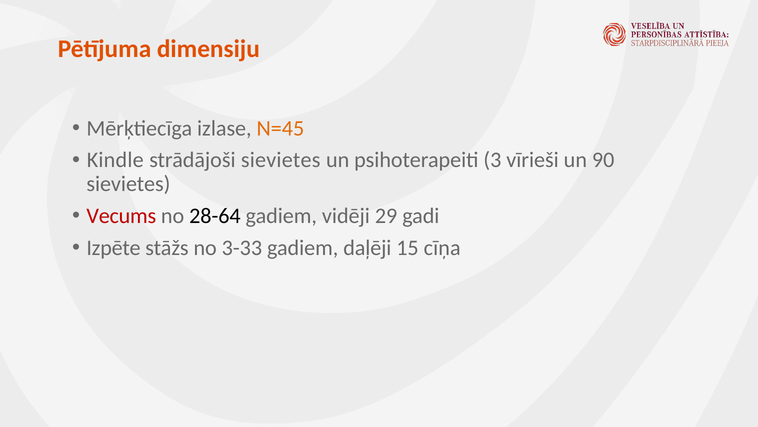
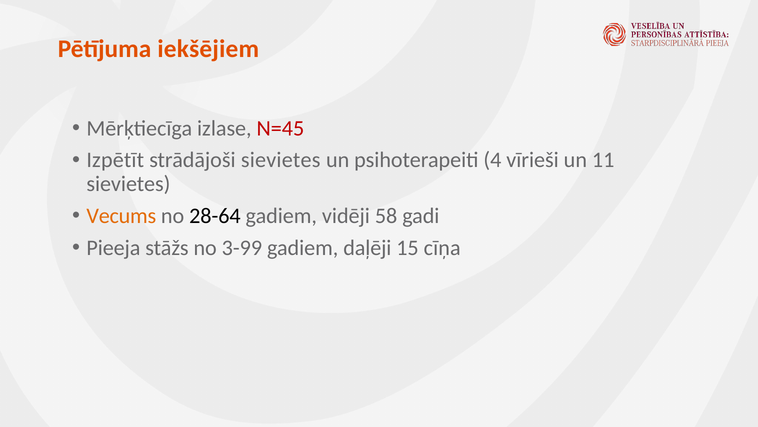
dimensiju: dimensiju -> iekšējiem
N=45 colour: orange -> red
Kindle: Kindle -> Izpētīt
3: 3 -> 4
90: 90 -> 11
Vecums colour: red -> orange
29: 29 -> 58
Izpēte: Izpēte -> Pieeja
3-33: 3-33 -> 3-99
